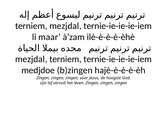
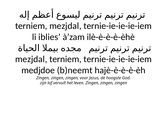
maar: maar -> iblies
b)zingen: b)zingen -> b)neemt
